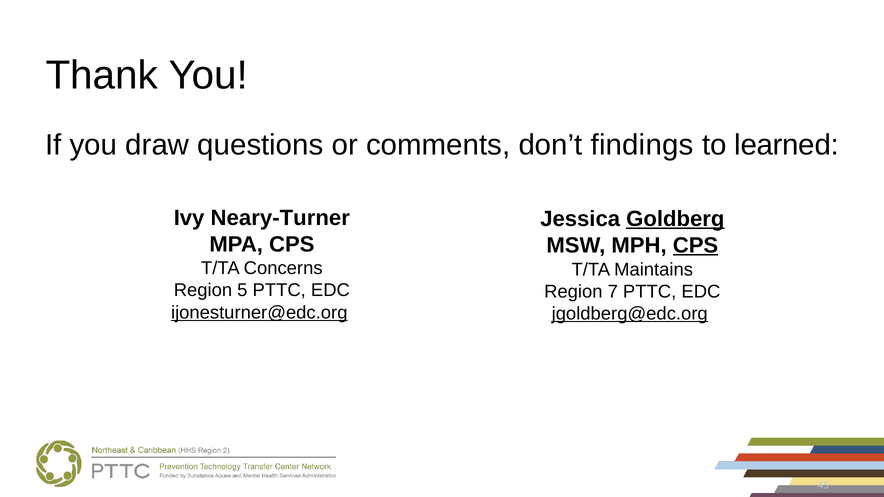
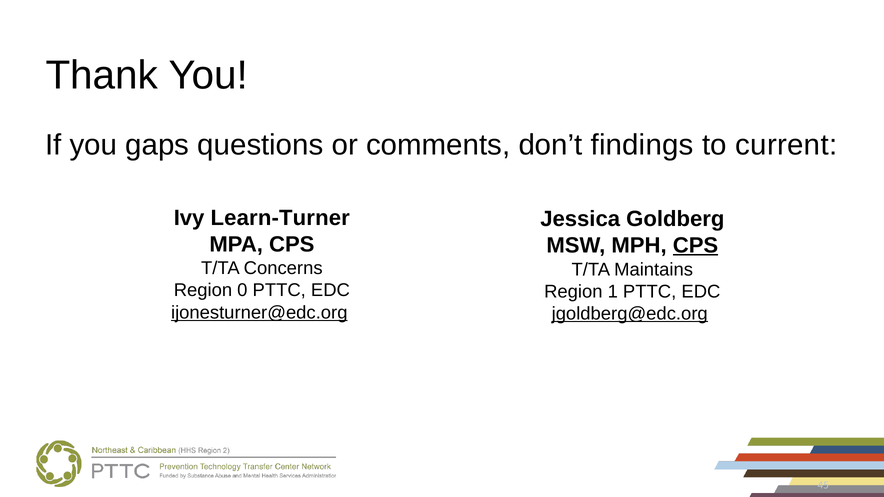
draw: draw -> gaps
learned: learned -> current
Neary-Turner: Neary-Turner -> Learn-Turner
Goldberg underline: present -> none
5: 5 -> 0
7: 7 -> 1
